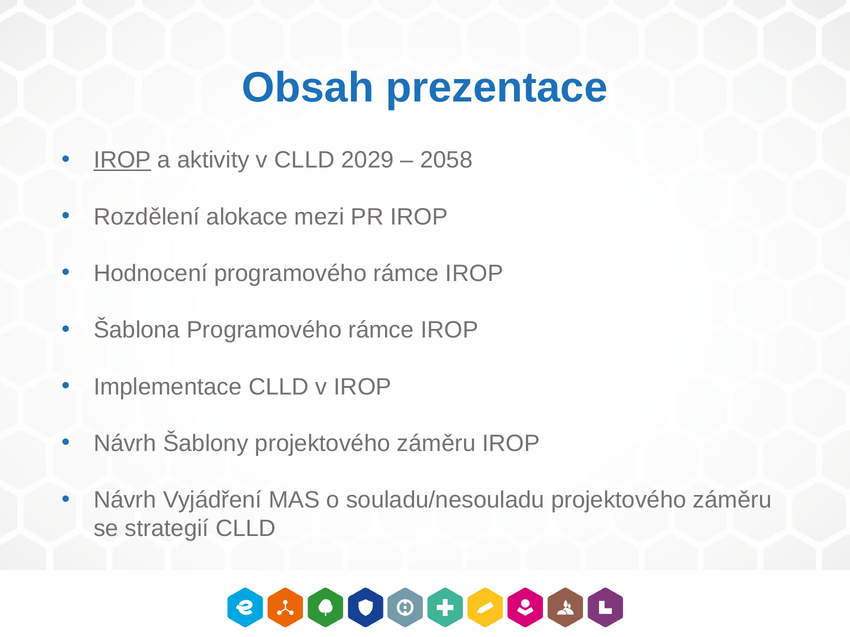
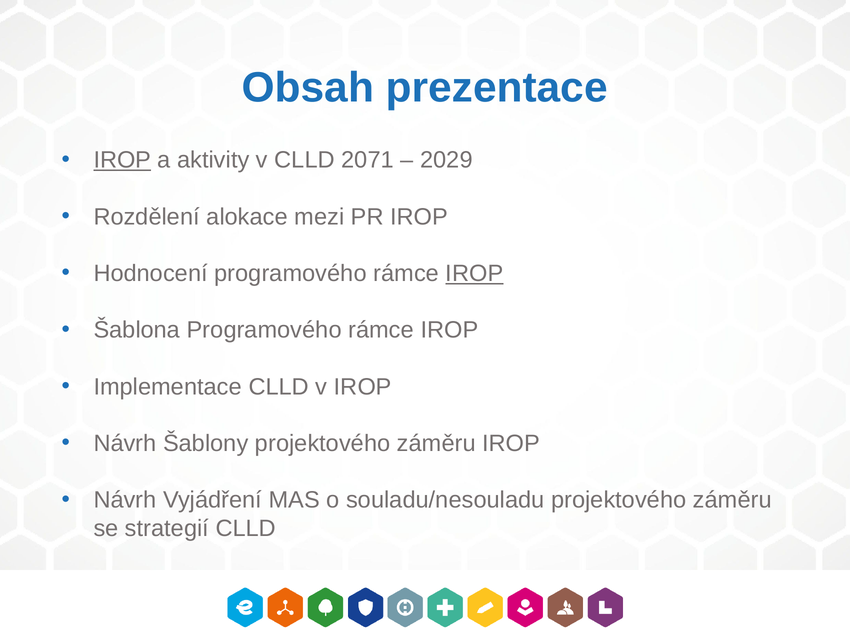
2029: 2029 -> 2071
2058: 2058 -> 2029
IROP at (474, 274) underline: none -> present
